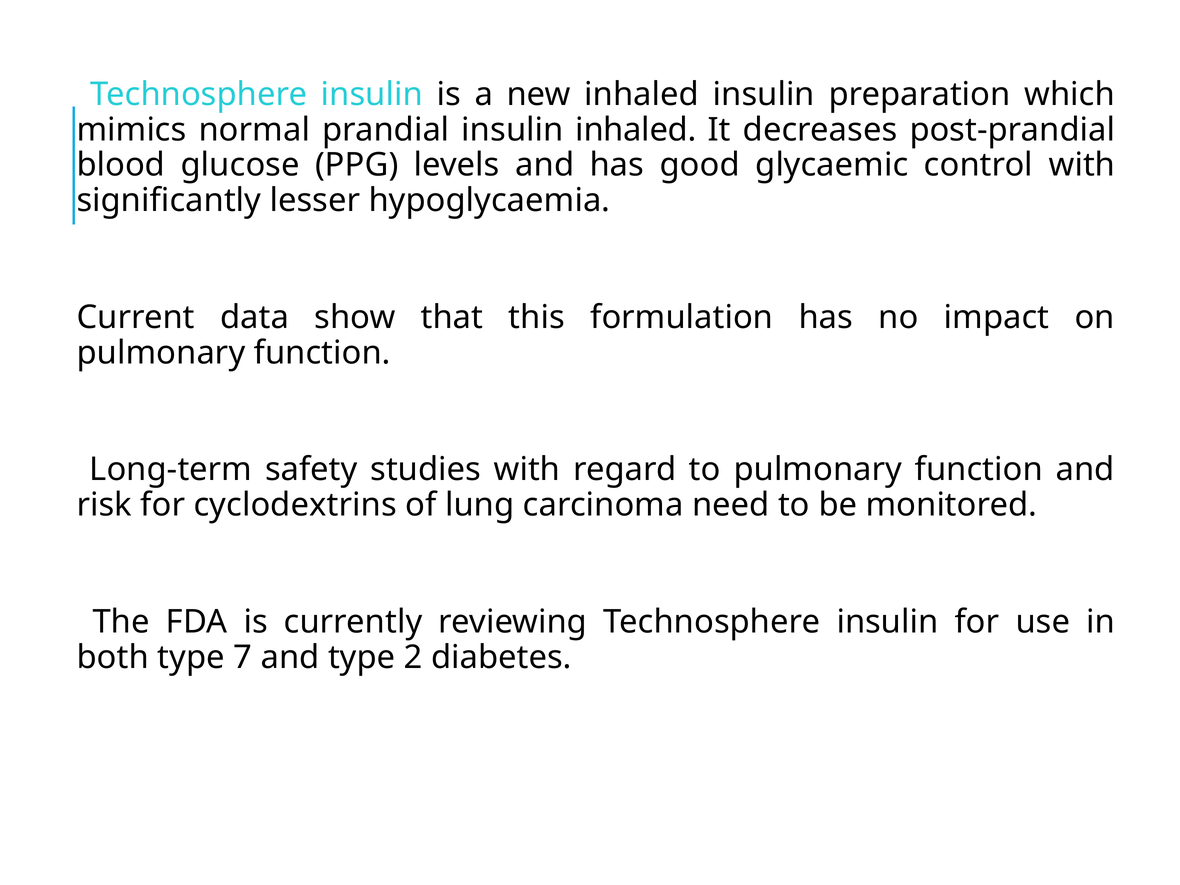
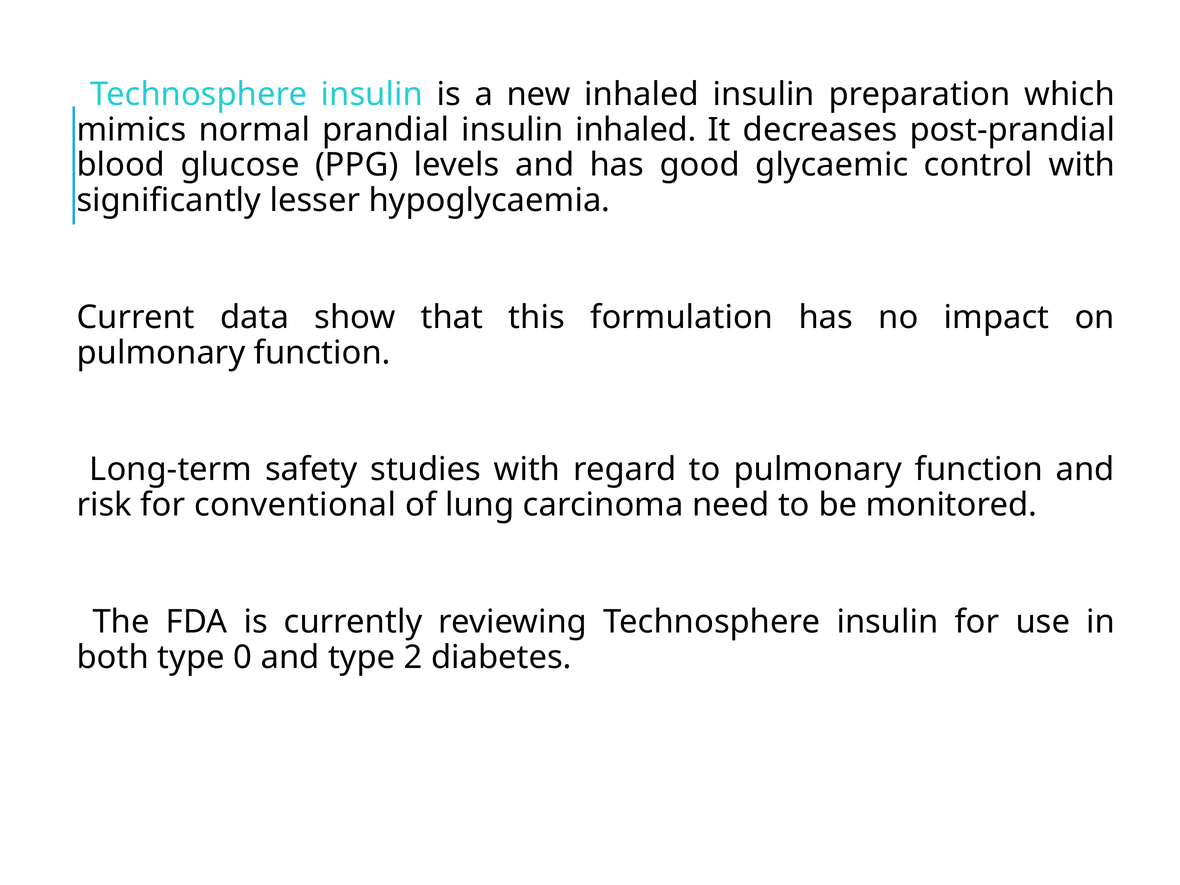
cyclodextrins: cyclodextrins -> conventional
7: 7 -> 0
